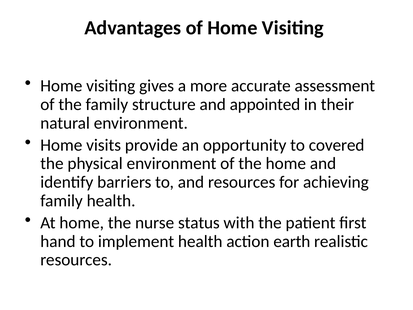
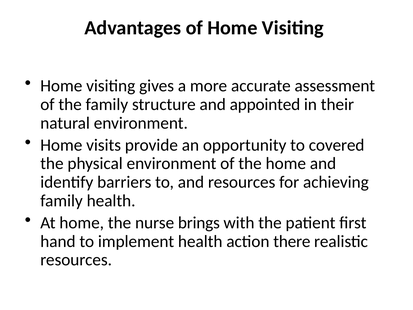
status: status -> brings
earth: earth -> there
